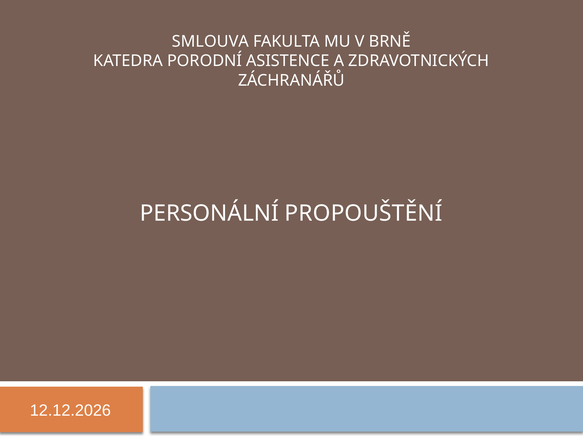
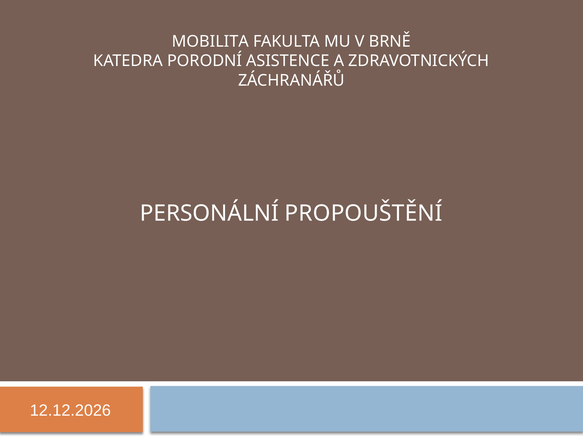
SMLOUVA: SMLOUVA -> MOBILITA
